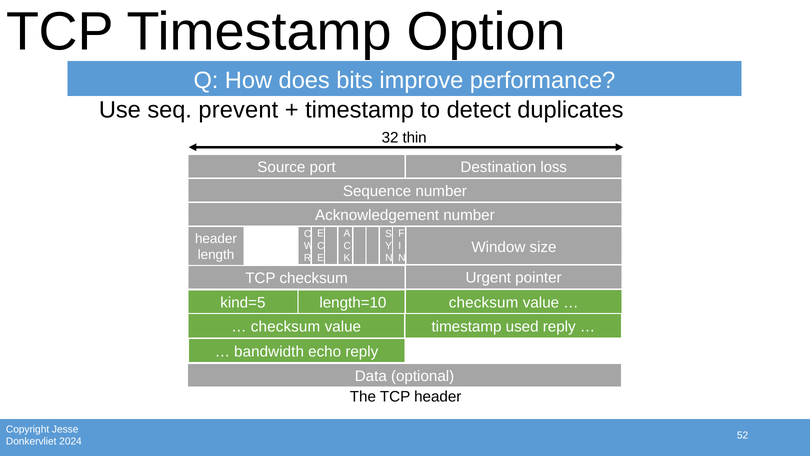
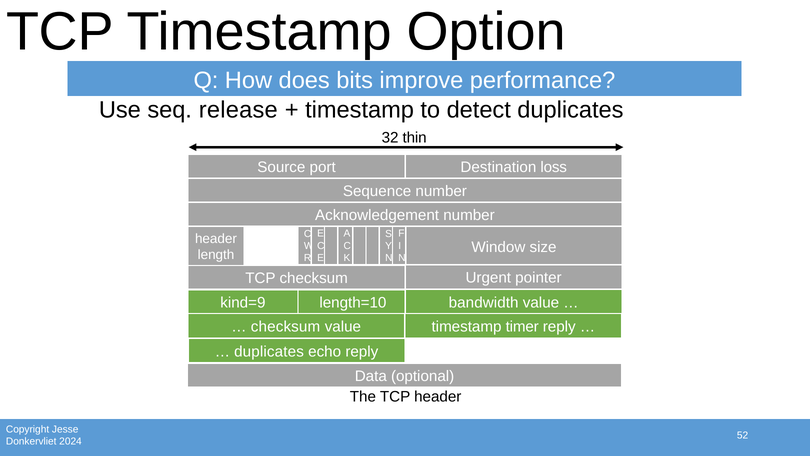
prevent: prevent -> release
kind=5: kind=5 -> kind=9
length=10 checksum: checksum -> bandwidth
used: used -> timer
bandwidth at (269, 351): bandwidth -> duplicates
